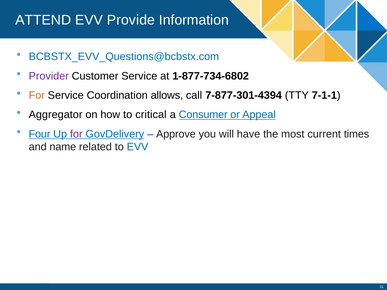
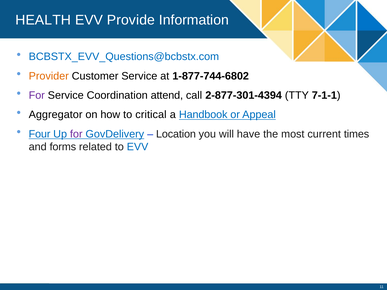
ATTEND: ATTEND -> HEALTH
Provider colour: purple -> orange
1-877-734-6802: 1-877-734-6802 -> 1-877-744-6802
For at (37, 95) colour: orange -> purple
allows: allows -> attend
7-877-301-4394: 7-877-301-4394 -> 2-877-301-4394
Consumer: Consumer -> Handbook
Approve: Approve -> Location
name: name -> forms
